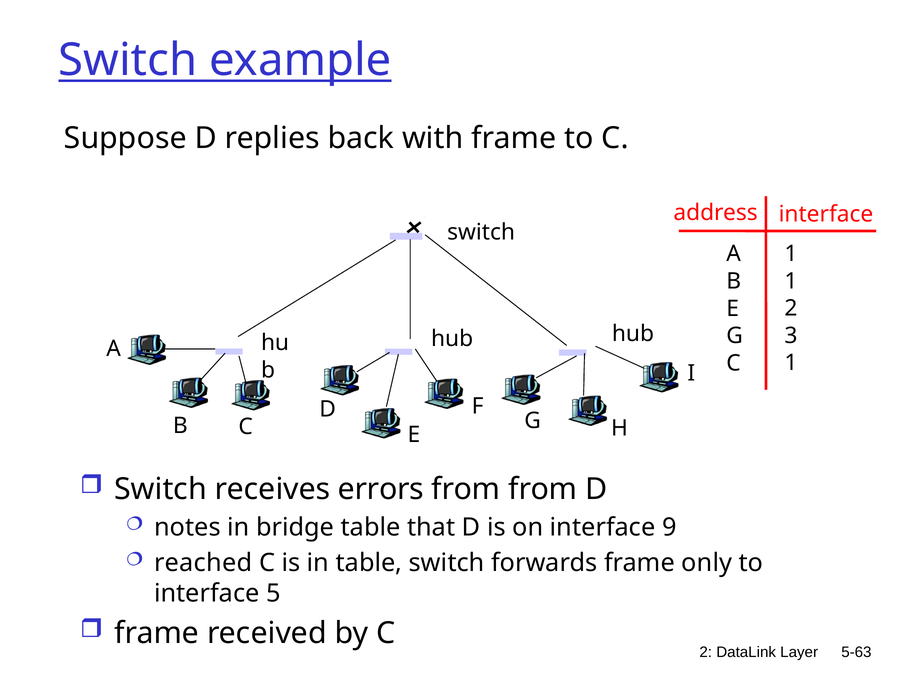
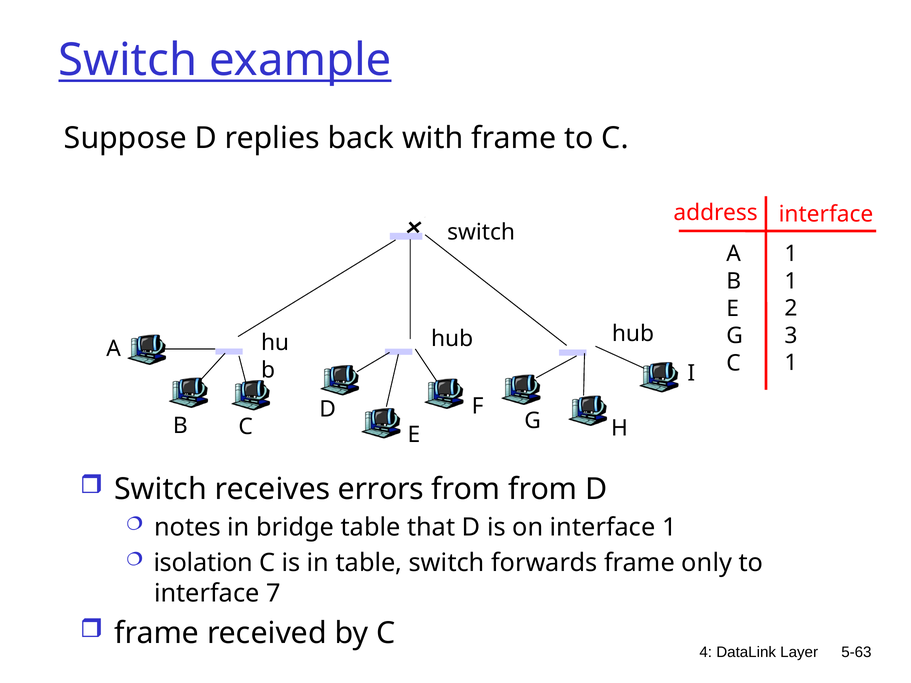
interface 9: 9 -> 1
reached: reached -> isolation
5: 5 -> 7
2 at (706, 652): 2 -> 4
